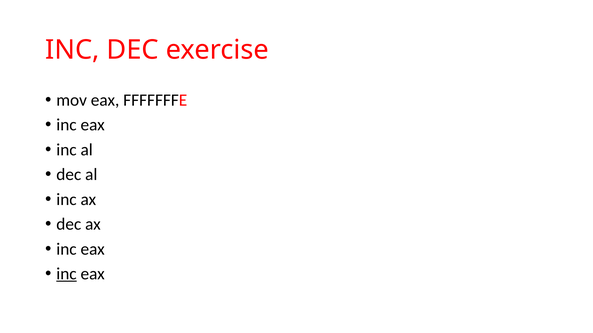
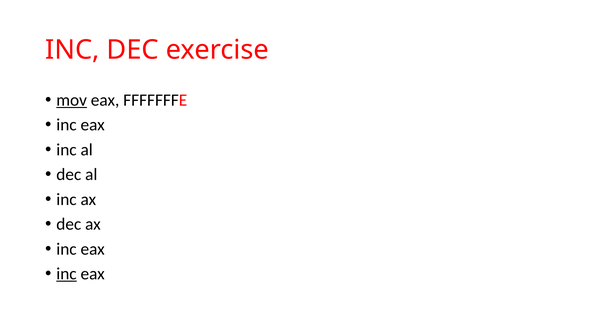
mov underline: none -> present
